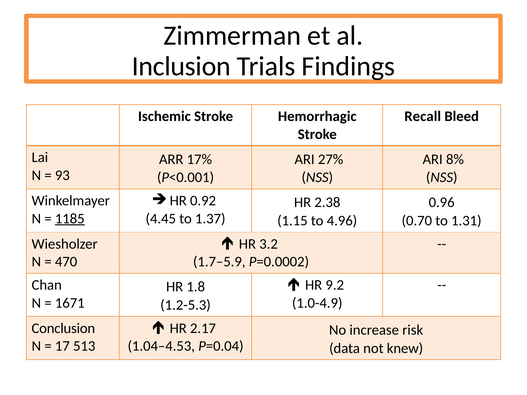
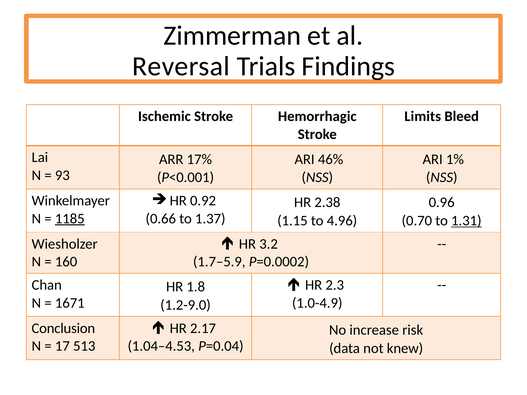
Inclusion: Inclusion -> Reversal
Recall: Recall -> Limits
27%: 27% -> 46%
8%: 8% -> 1%
4.45: 4.45 -> 0.66
1.31 underline: none -> present
470: 470 -> 160
9.2: 9.2 -> 2.3
1.2-5.3: 1.2-5.3 -> 1.2-9.0
